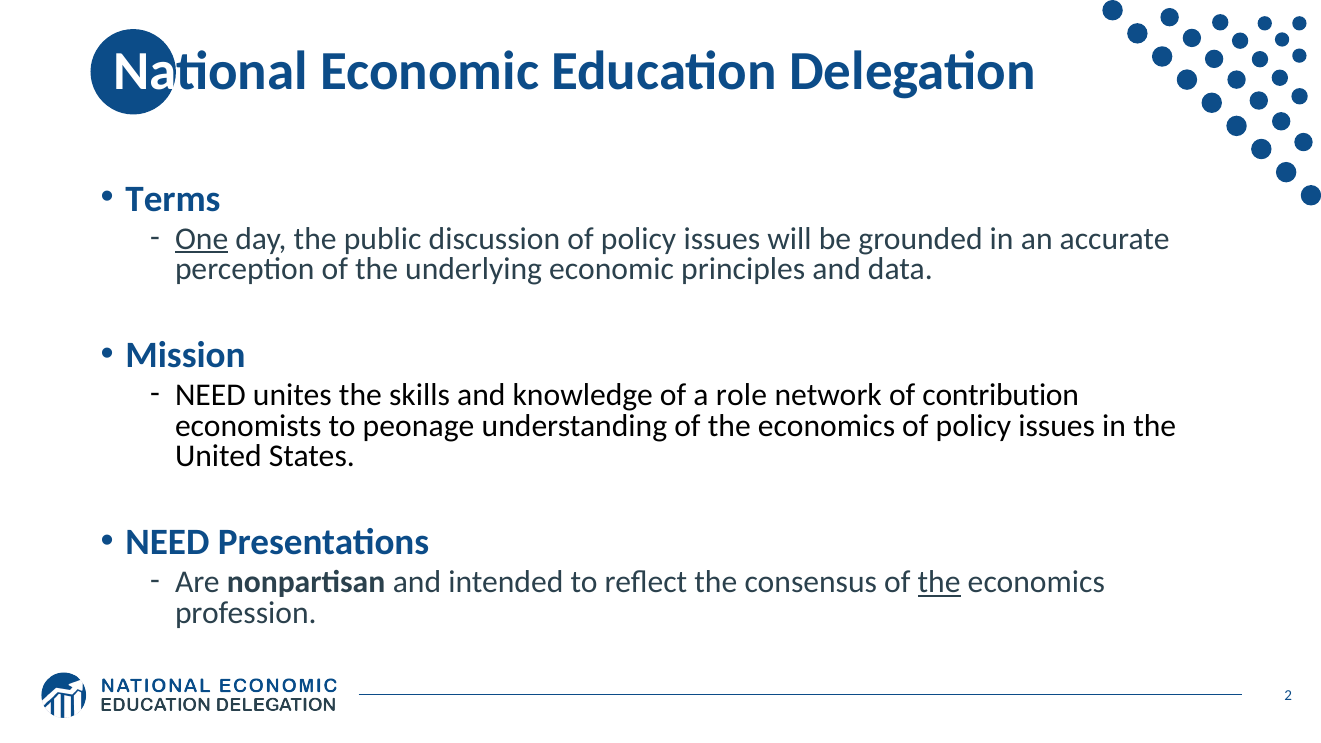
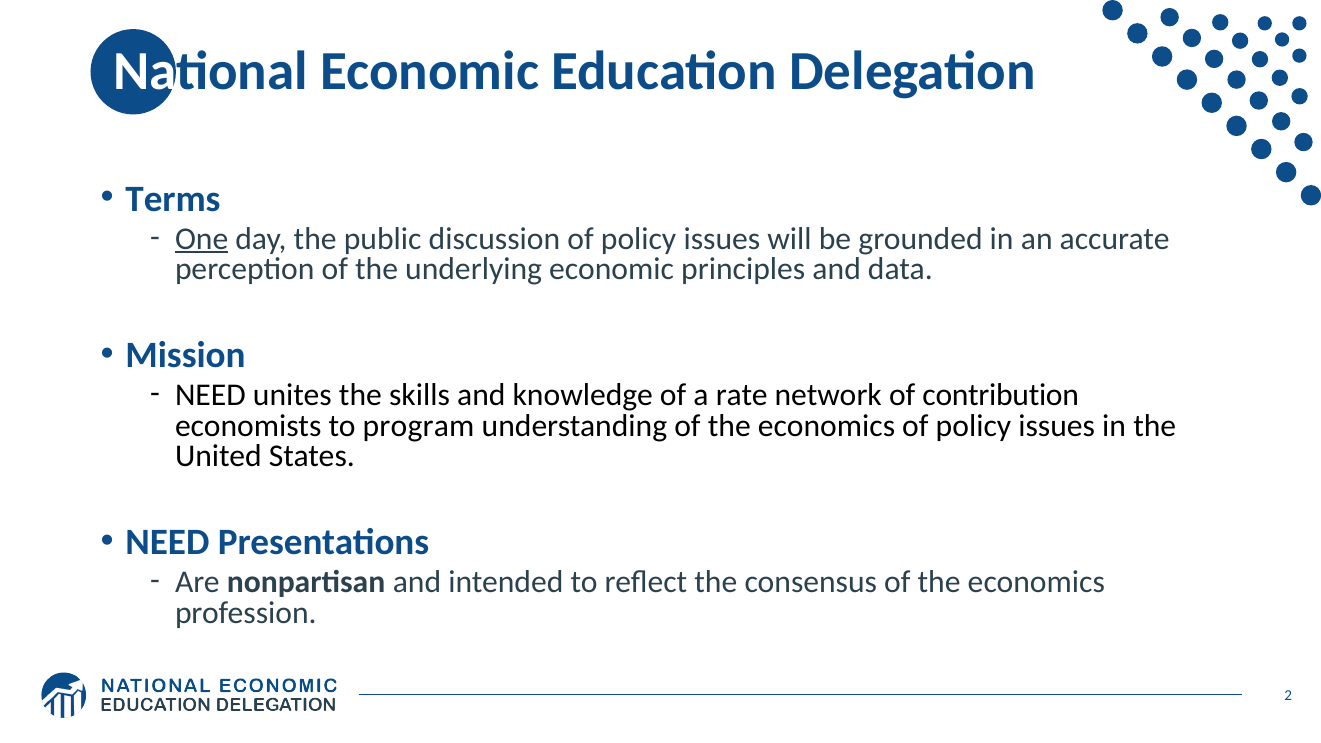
role: role -> rate
peonage: peonage -> program
the at (939, 582) underline: present -> none
